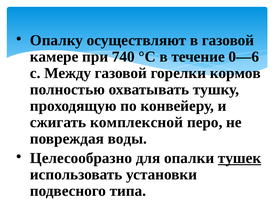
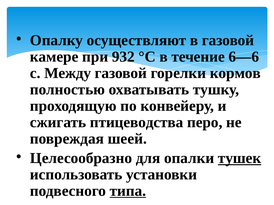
740: 740 -> 932
0—6: 0—6 -> 6—6
комплексной: комплексной -> птицеводства
воды: воды -> шеей
типа underline: none -> present
